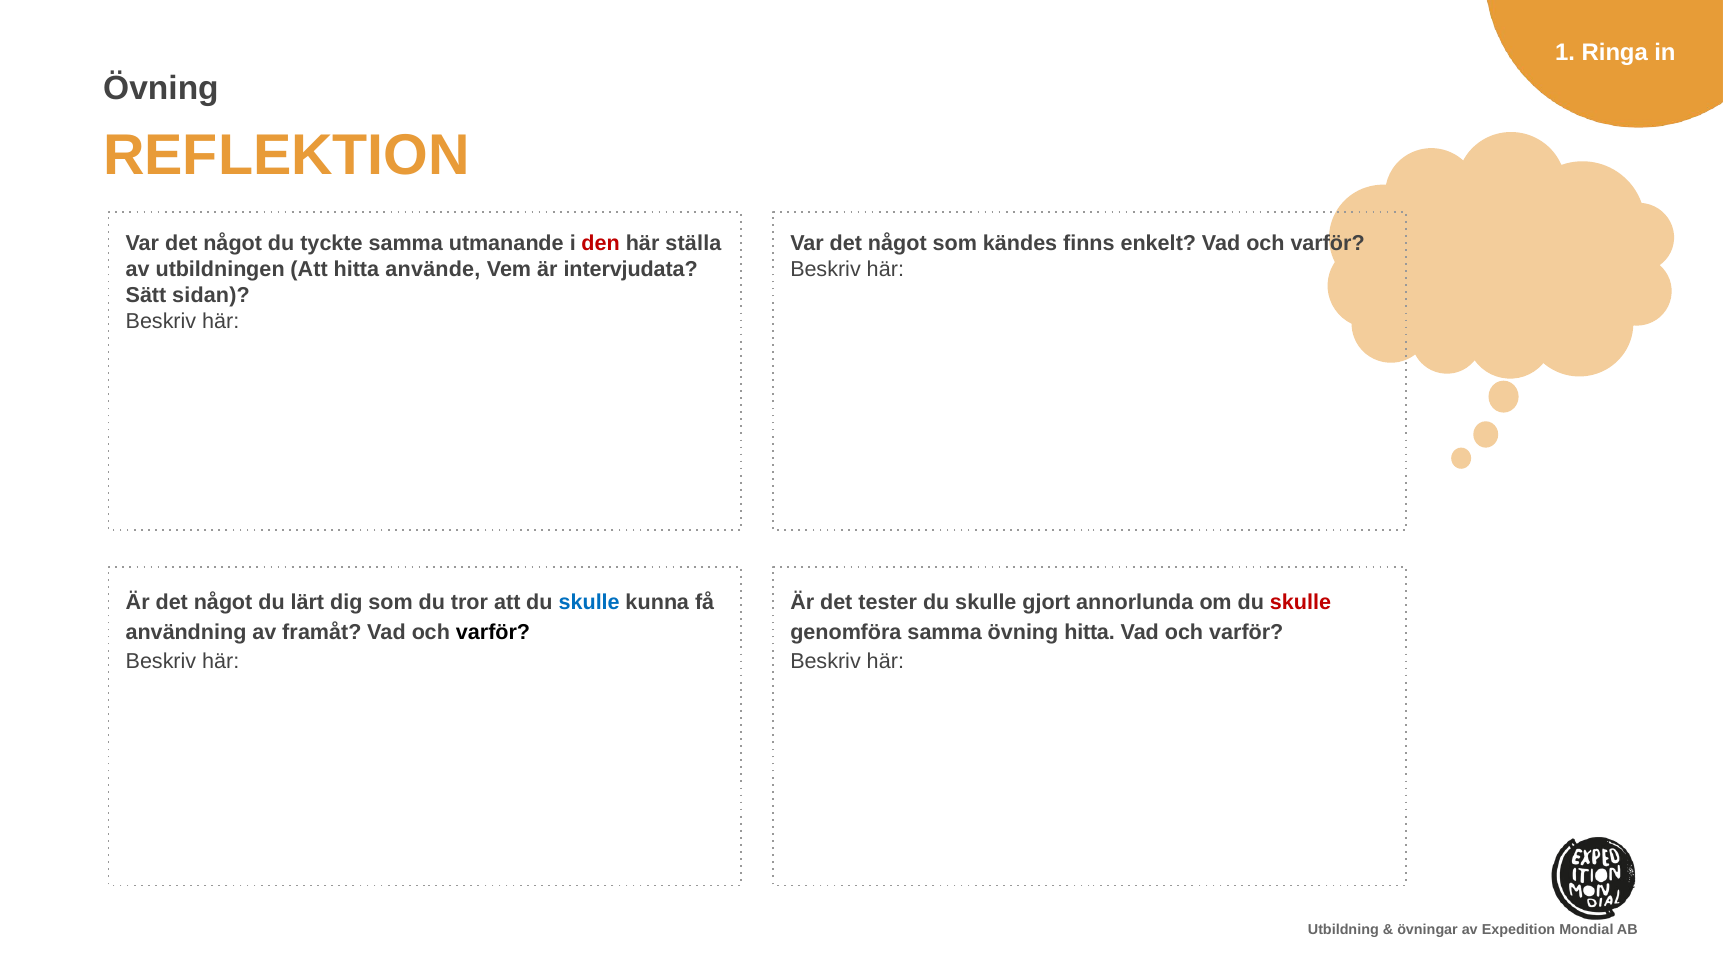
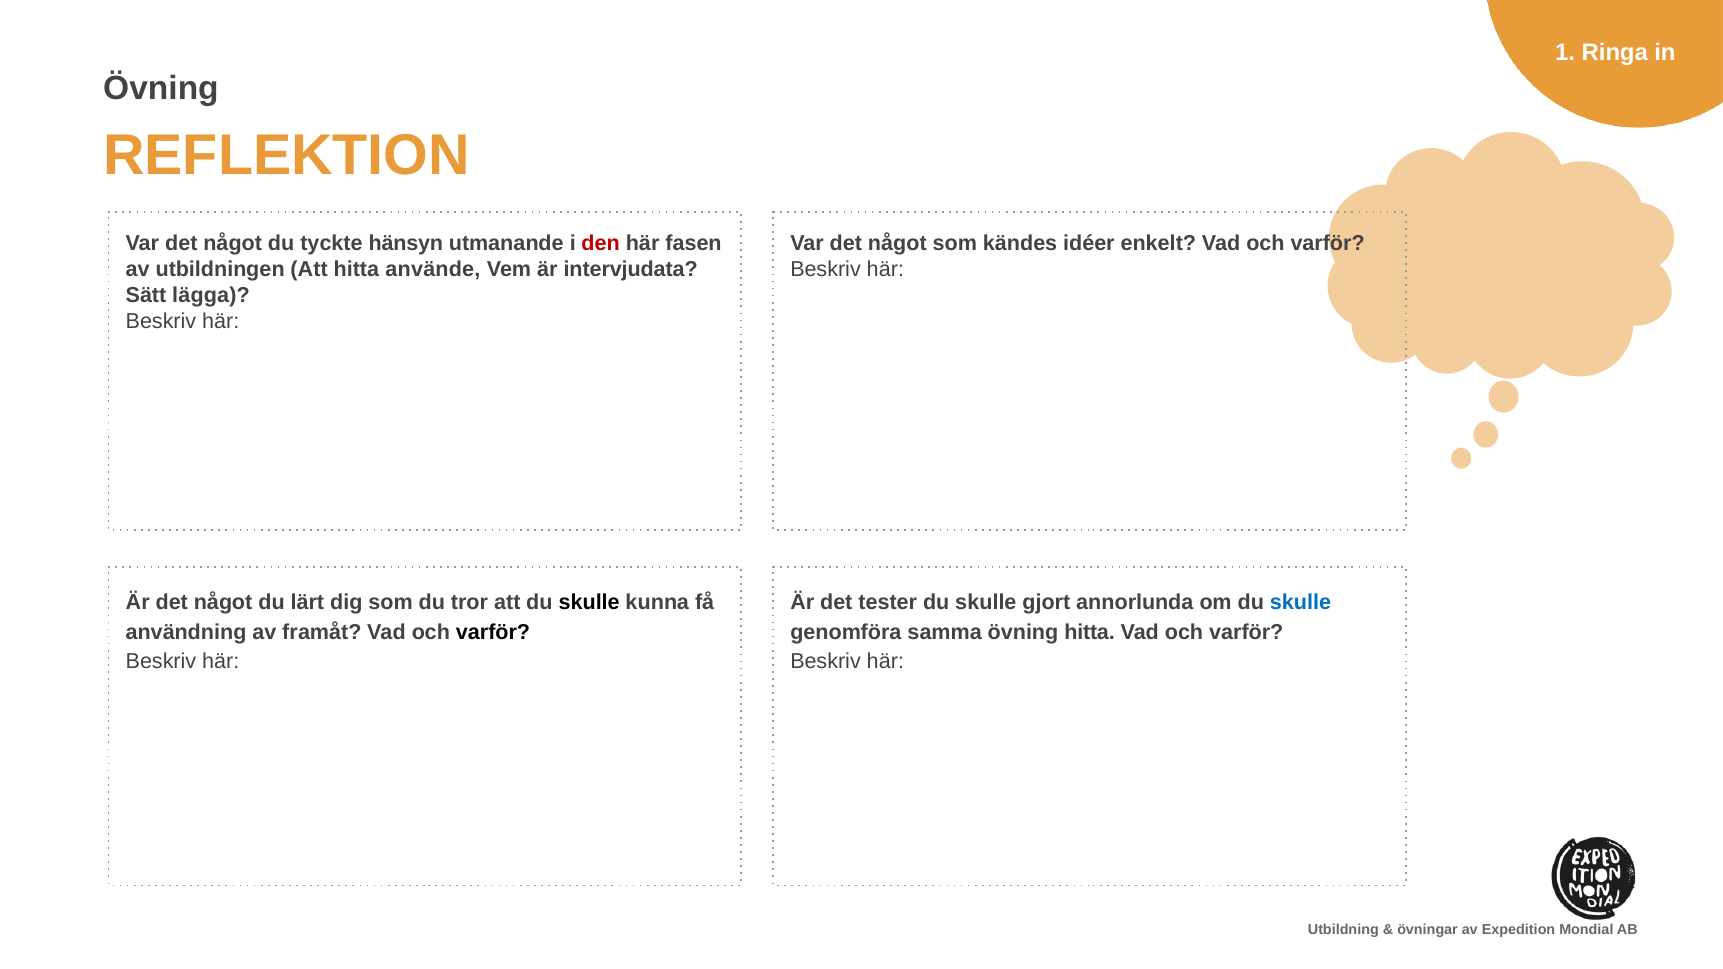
tyckte samma: samma -> hänsyn
ställa: ställa -> fasen
finns: finns -> idéer
sidan: sidan -> lägga
skulle at (589, 602) colour: blue -> black
skulle at (1300, 602) colour: red -> blue
